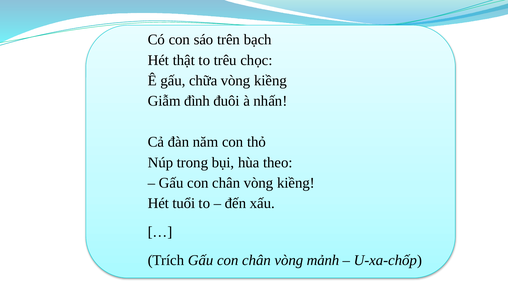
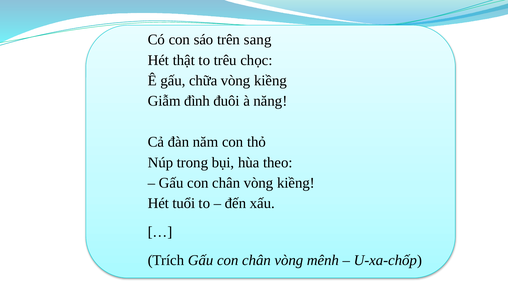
bạch: bạch -> sang
nhấn: nhấn -> năng
mảnh: mảnh -> mênh
